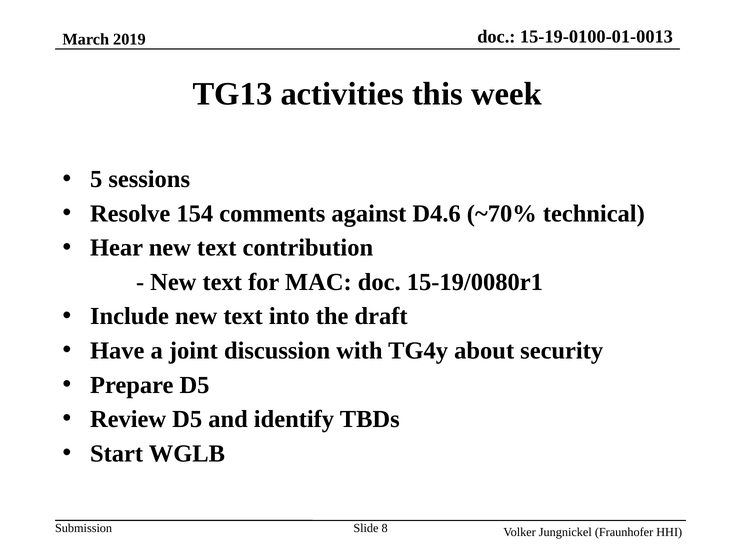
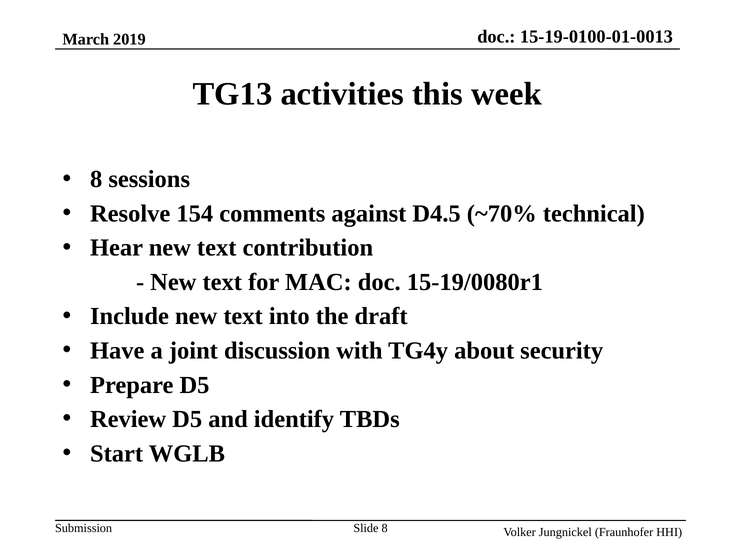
5 at (96, 179): 5 -> 8
D4.6: D4.6 -> D4.5
